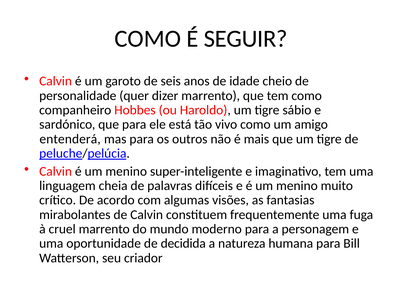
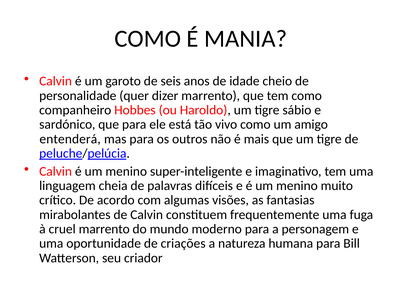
SEGUIR: SEGUIR -> MANIA
decidida: decidida -> criações
